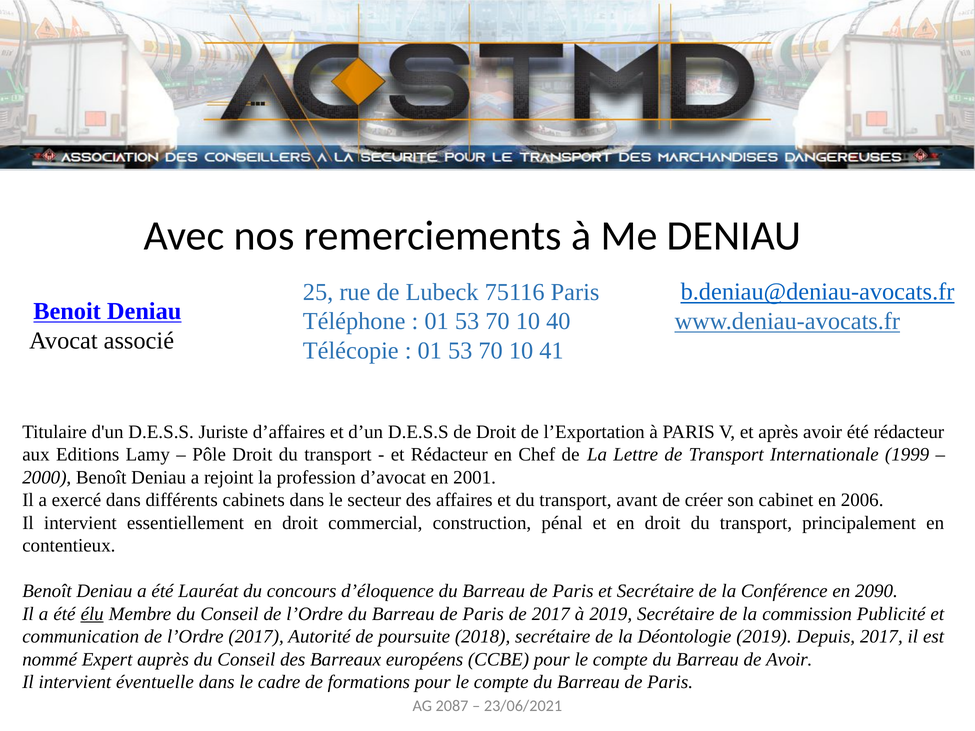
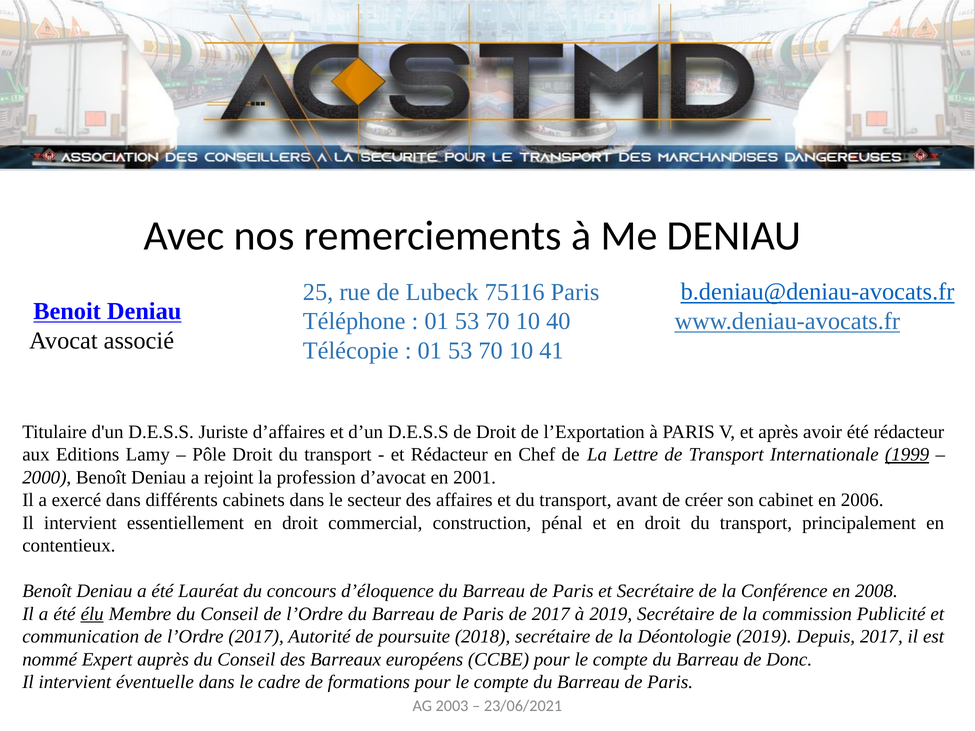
1999 underline: none -> present
2090: 2090 -> 2008
de Avoir: Avoir -> Donc
2087: 2087 -> 2003
